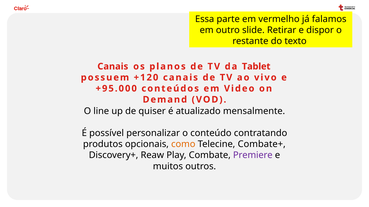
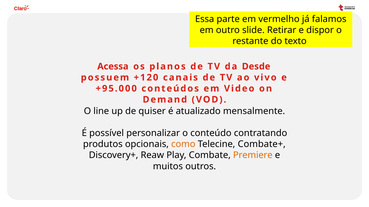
Canais at (113, 67): Canais -> Acessa
Tablet: Tablet -> Desde
Premiere colour: purple -> orange
